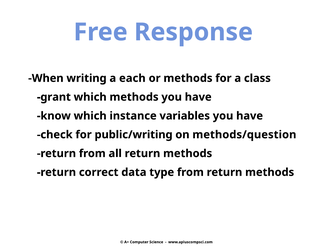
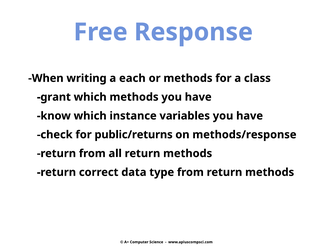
public/writing: public/writing -> public/returns
methods/question: methods/question -> methods/response
